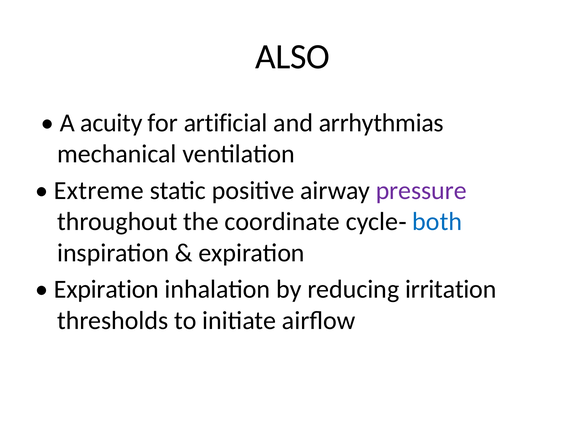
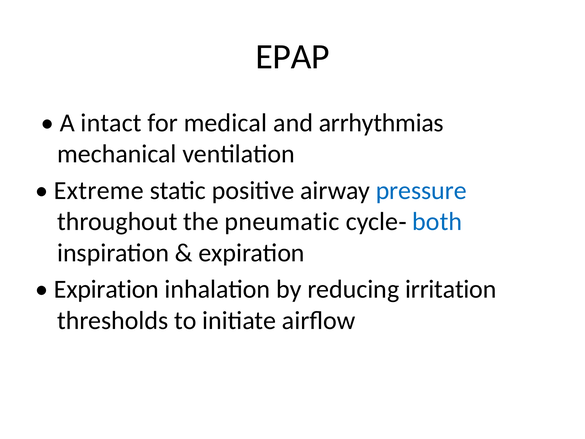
ALSO: ALSO -> EPAP
acuity: acuity -> intact
artificial: artificial -> medical
pressure colour: purple -> blue
coordinate: coordinate -> pneumatic
